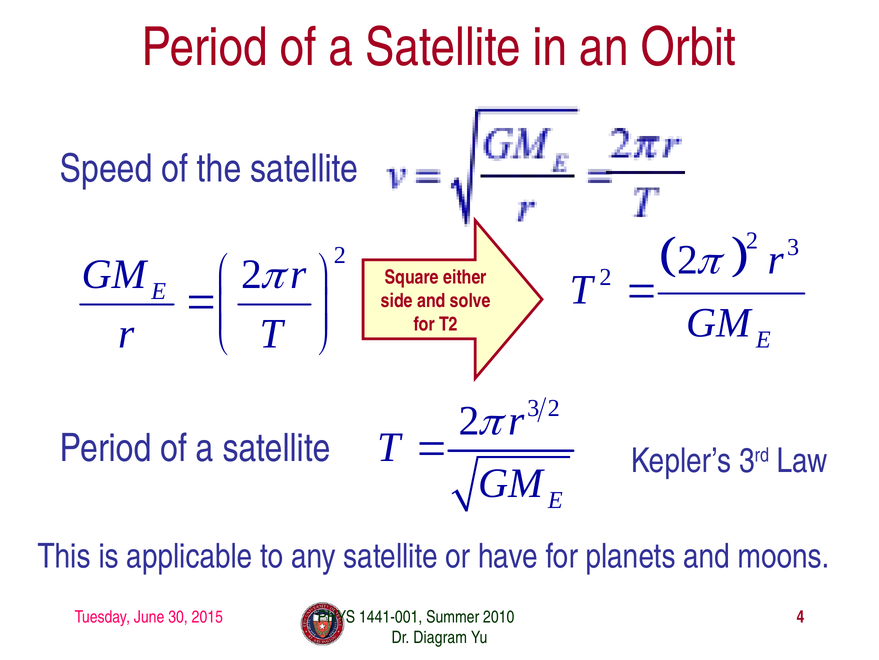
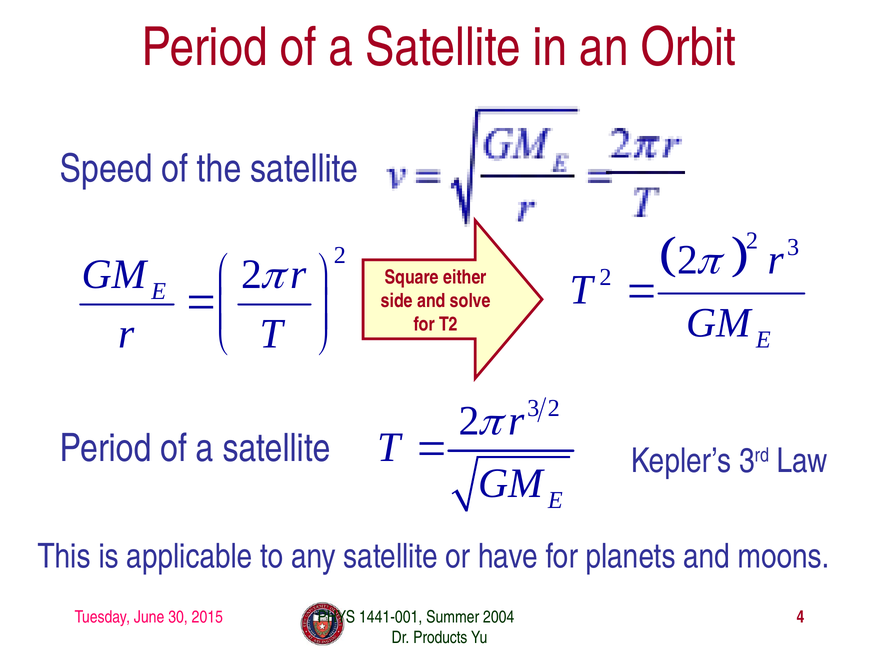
2010: 2010 -> 2004
Diagram: Diagram -> Products
